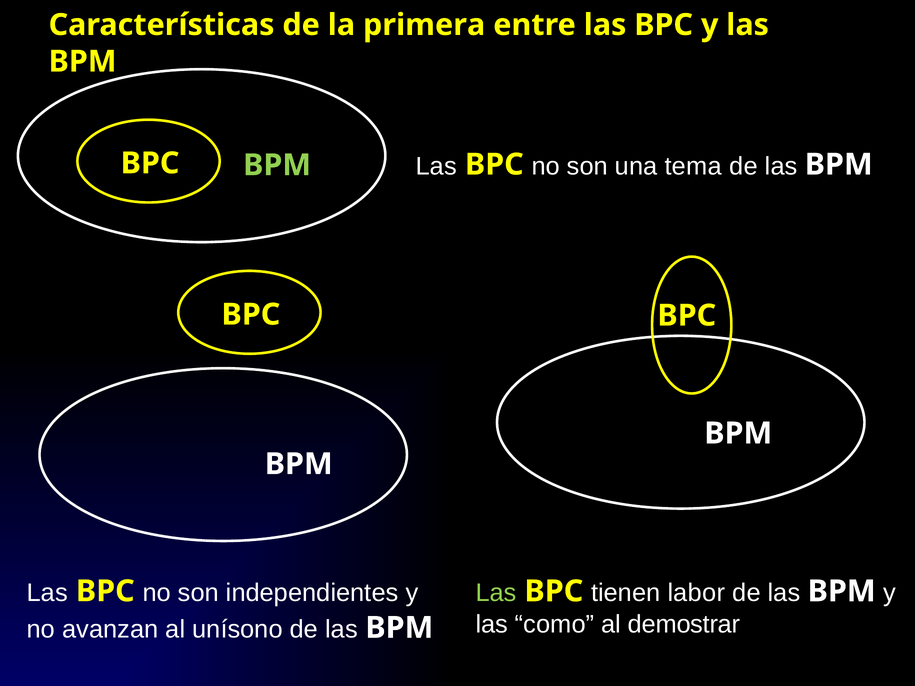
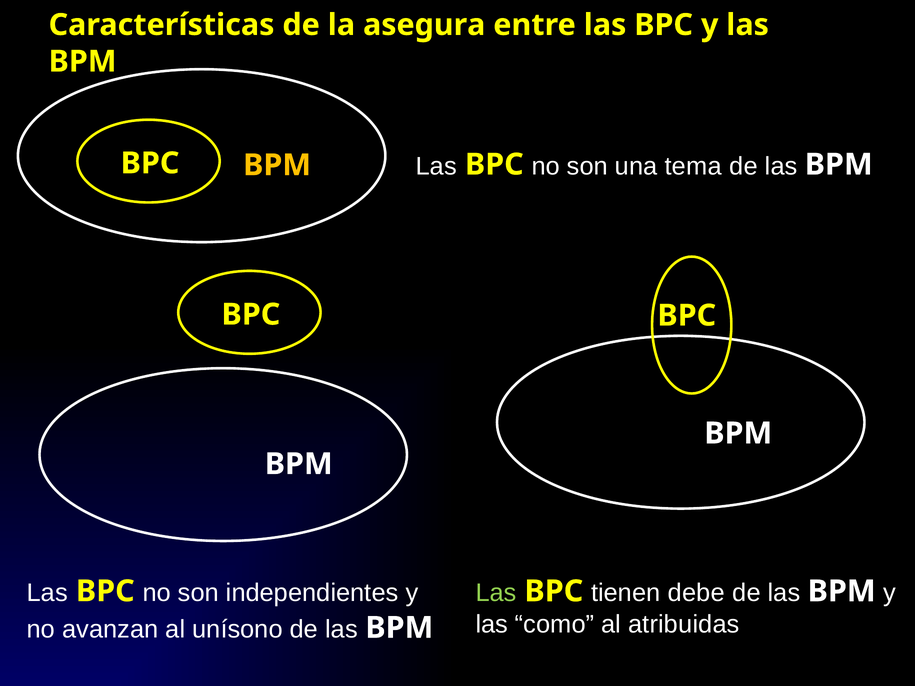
primera: primera -> asegura
BPM at (277, 165) colour: light green -> yellow
labor: labor -> debe
demostrar: demostrar -> atribuidas
